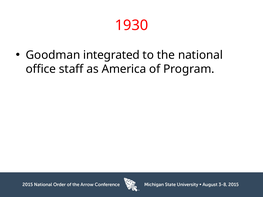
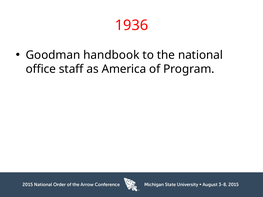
1930: 1930 -> 1936
integrated: integrated -> handbook
